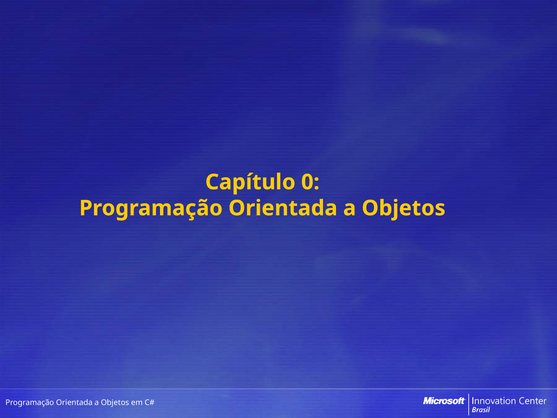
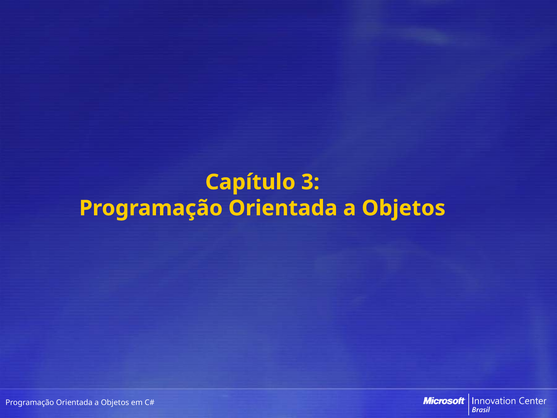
0: 0 -> 3
